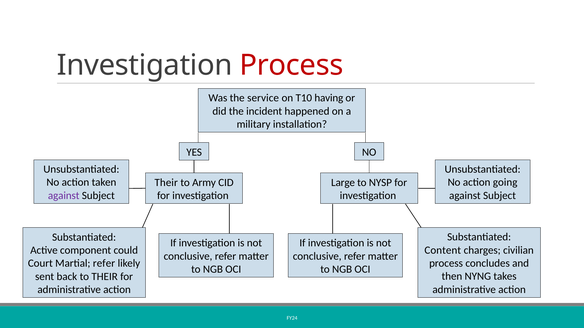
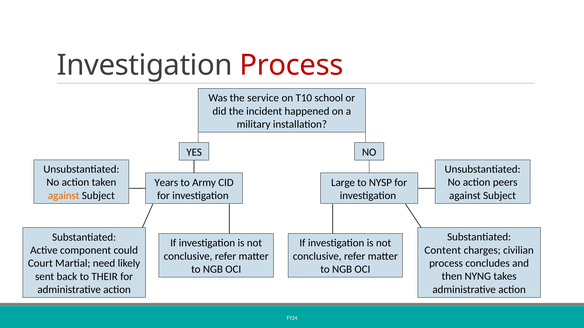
having: having -> school
going: going -> peers
Their at (166, 183): Their -> Years
against at (64, 196) colour: purple -> orange
Martial refer: refer -> need
